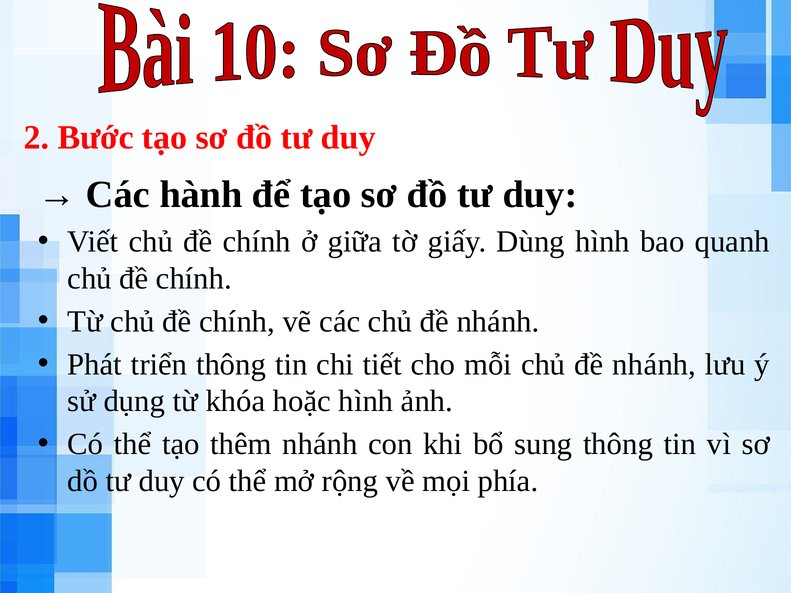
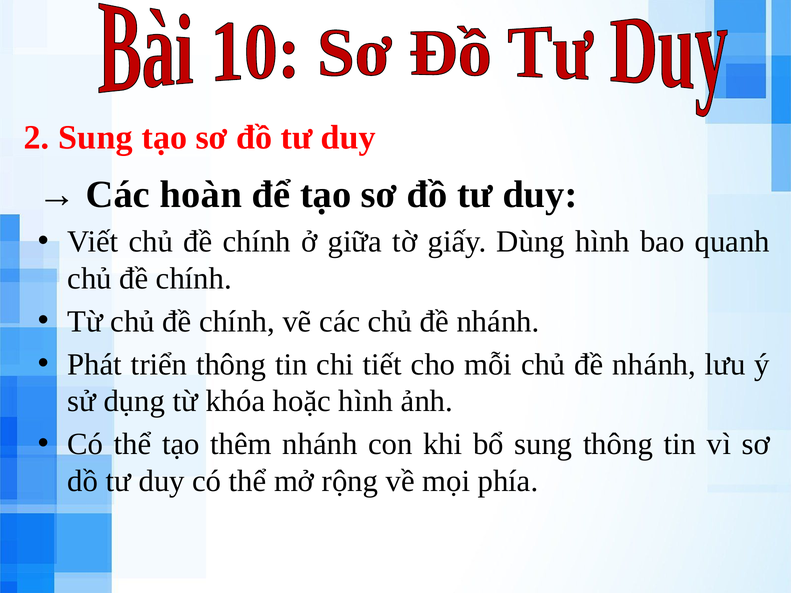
2 Bước: Bước -> Sung
hành: hành -> hoàn
